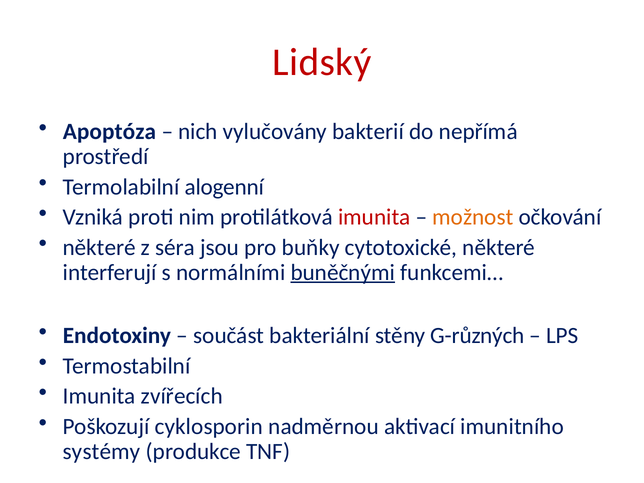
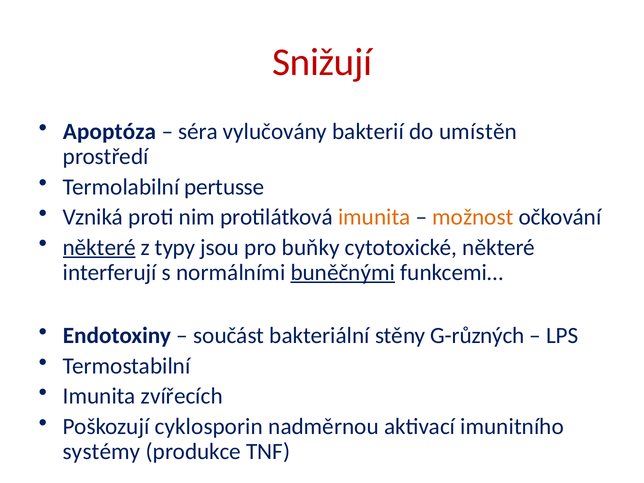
Lidský: Lidský -> Snižují
nich: nich -> séra
nepřímá: nepřímá -> umístěn
alogenní: alogenní -> pertusse
imunita at (374, 217) colour: red -> orange
některé at (99, 247) underline: none -> present
séra: séra -> typy
